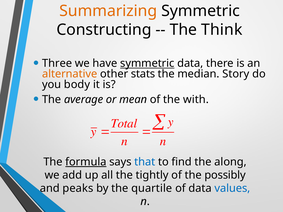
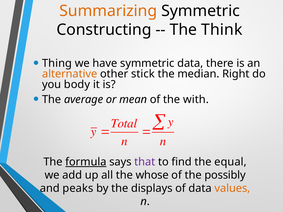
Three: Three -> Thing
symmetric at (147, 63) underline: present -> none
stats: stats -> stick
Story: Story -> Right
that colour: blue -> purple
along: along -> equal
tightly: tightly -> whose
quartile: quartile -> displays
values colour: blue -> orange
